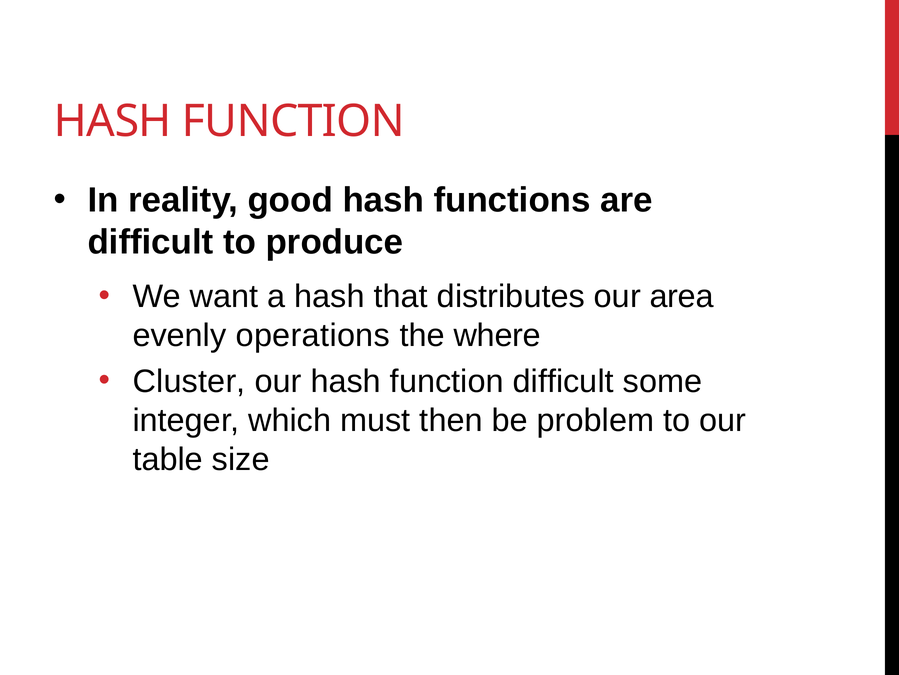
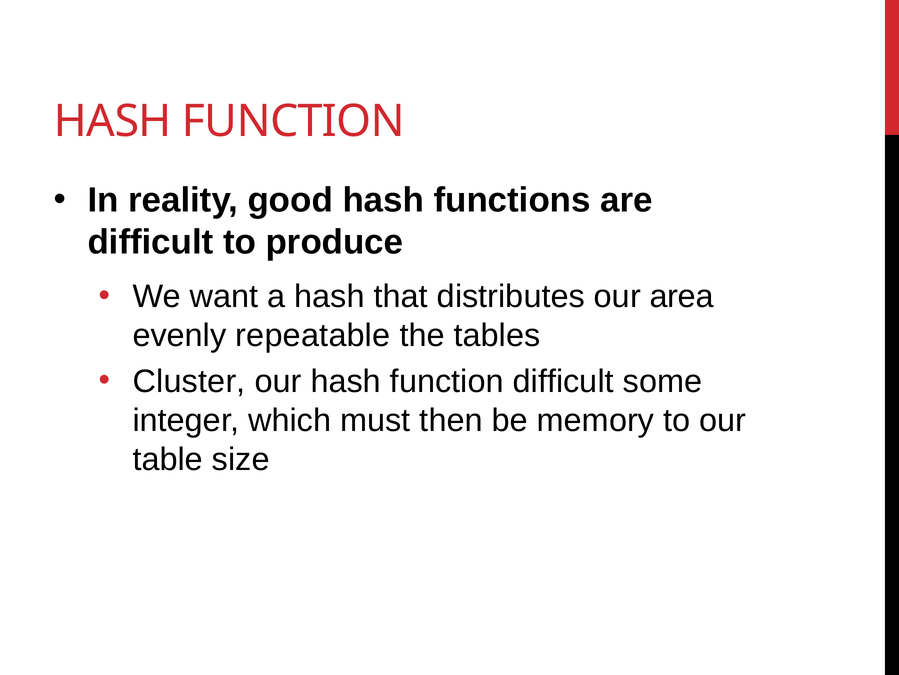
operations: operations -> repeatable
where: where -> tables
problem: problem -> memory
